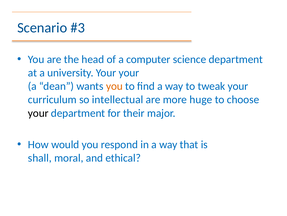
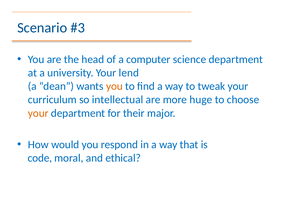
Your your: your -> lend
your at (38, 113) colour: black -> orange
shall: shall -> code
